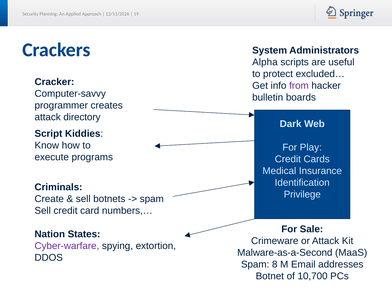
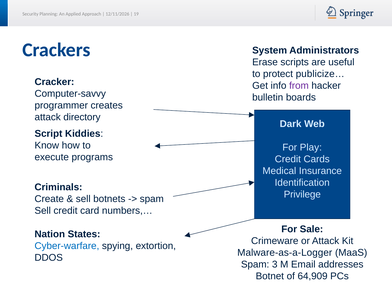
Alpha: Alpha -> Erase
excluded…: excluded… -> publicize…
Cyber-warfare colour: purple -> blue
Malware-as-a-Second: Malware-as-a-Second -> Malware-as-a-Logger
8: 8 -> 3
10,700: 10,700 -> 64,909
